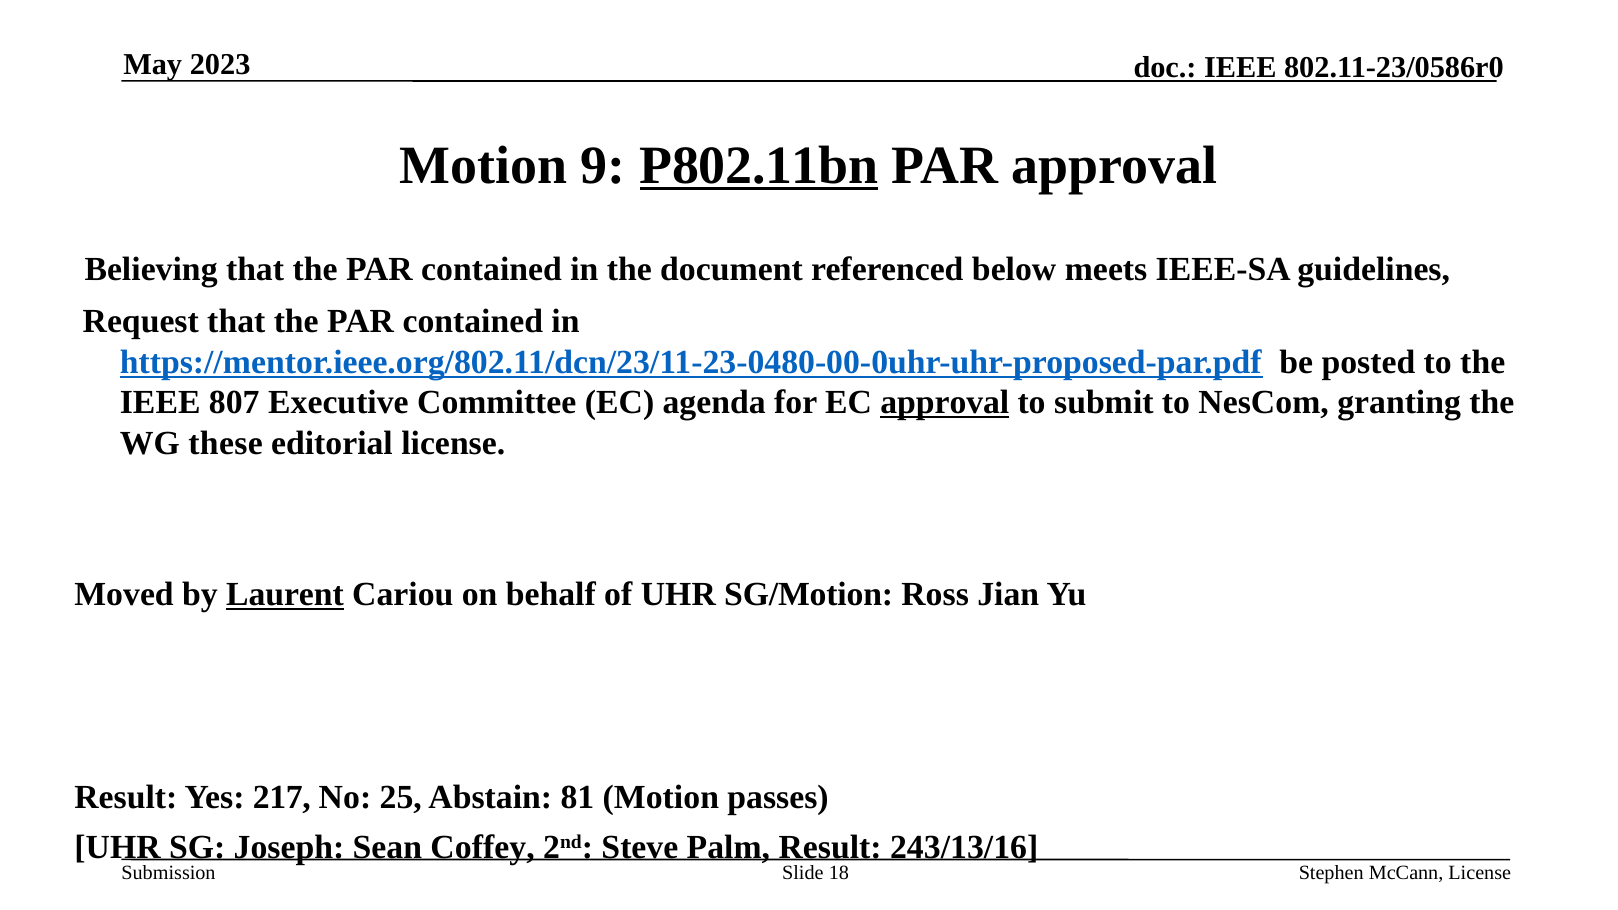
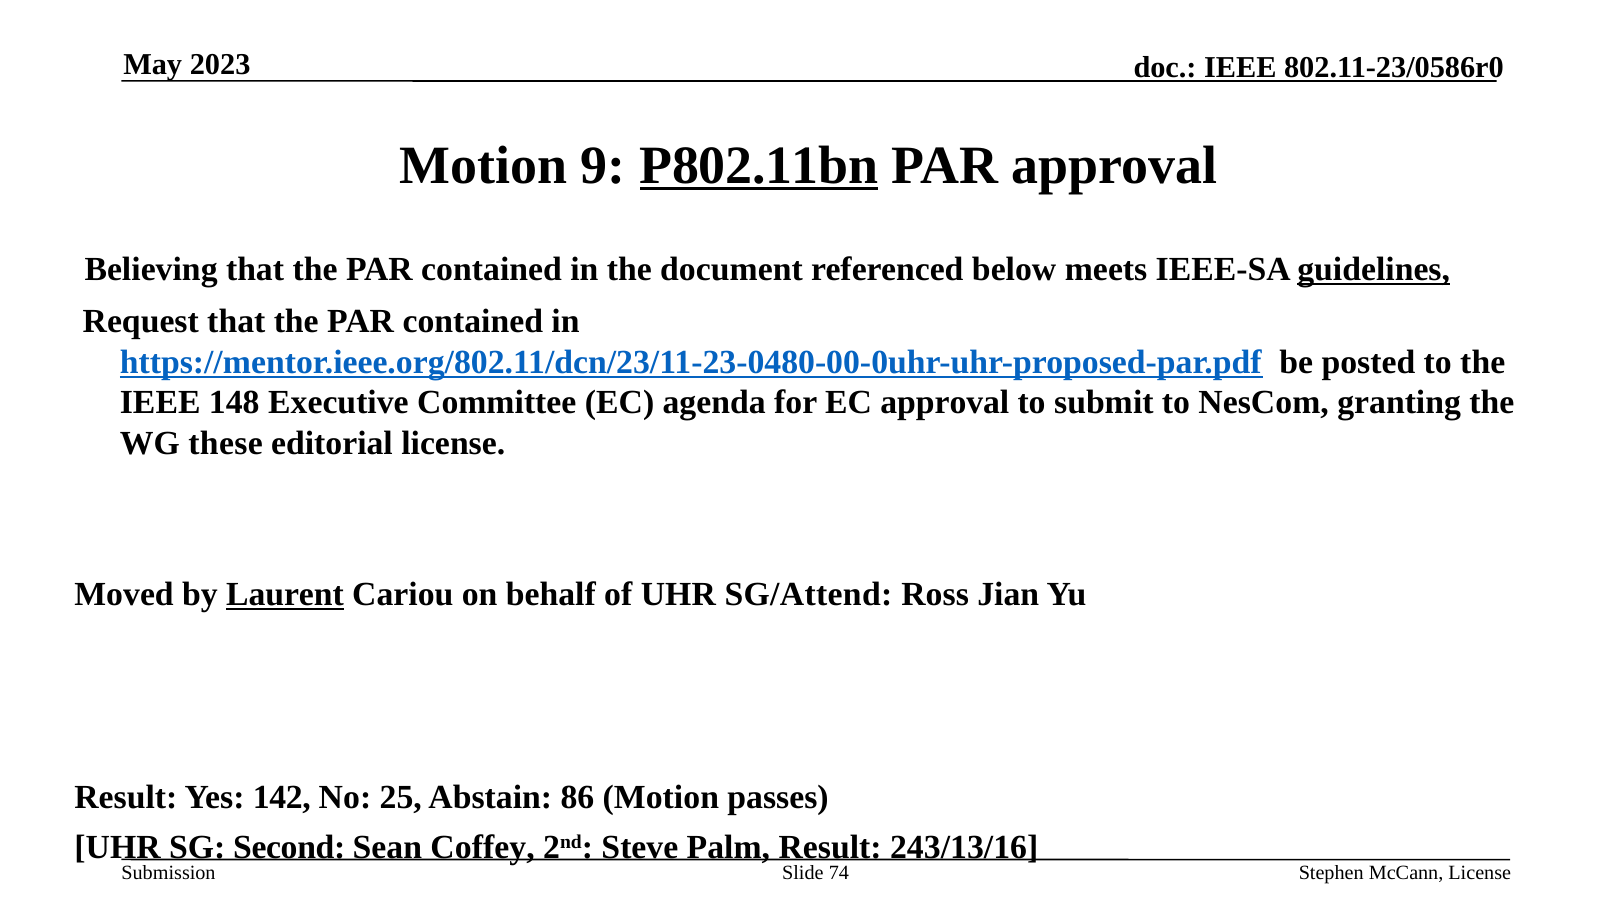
guidelines underline: none -> present
807: 807 -> 148
approval at (945, 403) underline: present -> none
SG/Motion: SG/Motion -> SG/Attend
217: 217 -> 142
81: 81 -> 86
Joseph: Joseph -> Second
18: 18 -> 74
